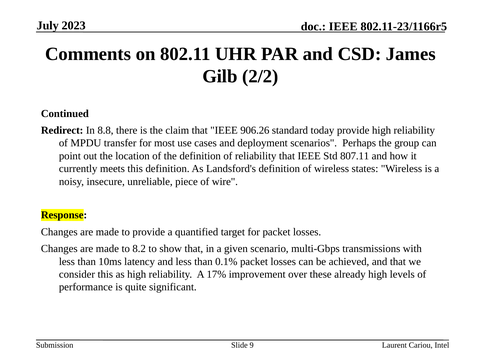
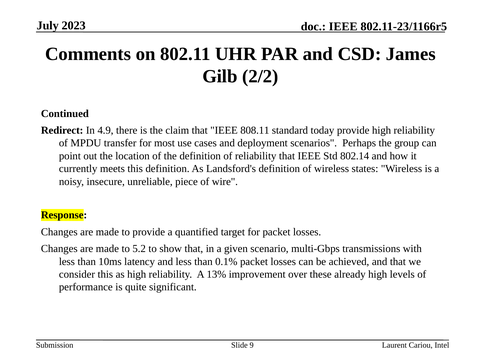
8.8: 8.8 -> 4.9
906.26: 906.26 -> 808.11
807.11: 807.11 -> 802.14
8.2: 8.2 -> 5.2
17%: 17% -> 13%
